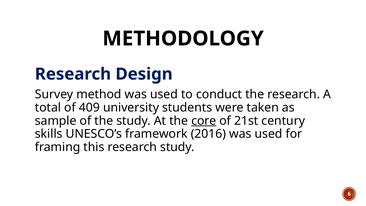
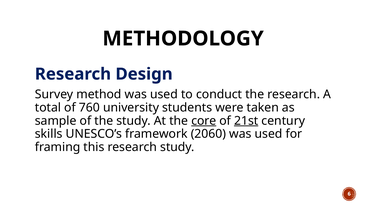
409: 409 -> 760
21st underline: none -> present
2016: 2016 -> 2060
